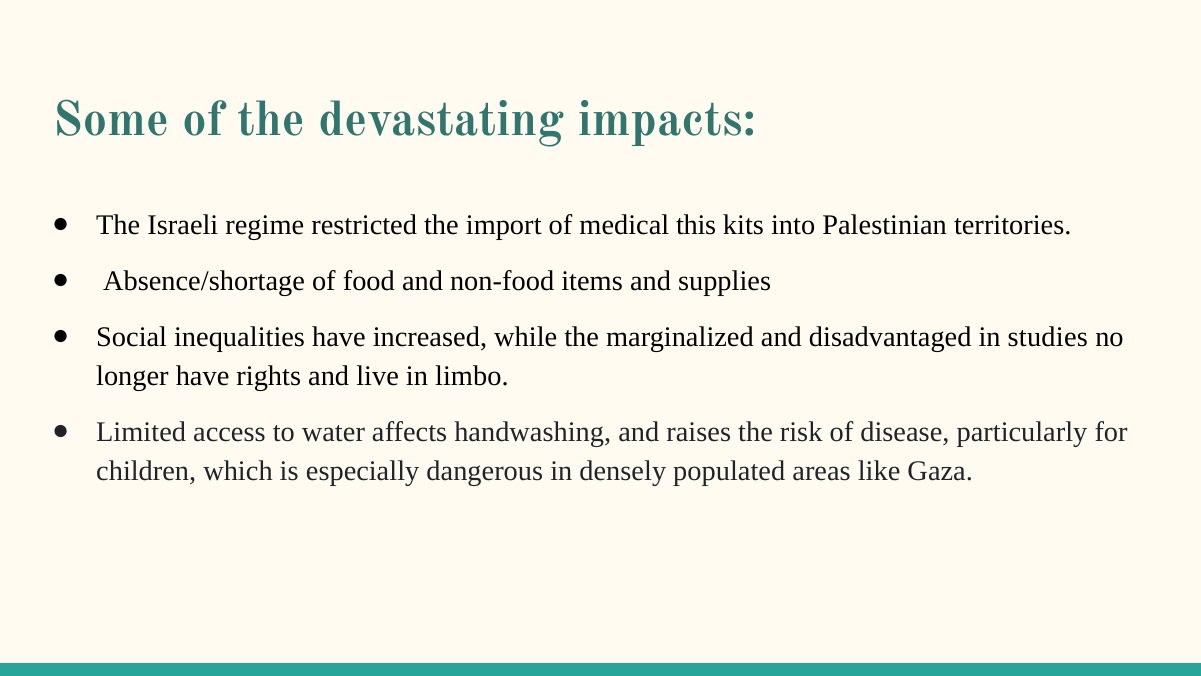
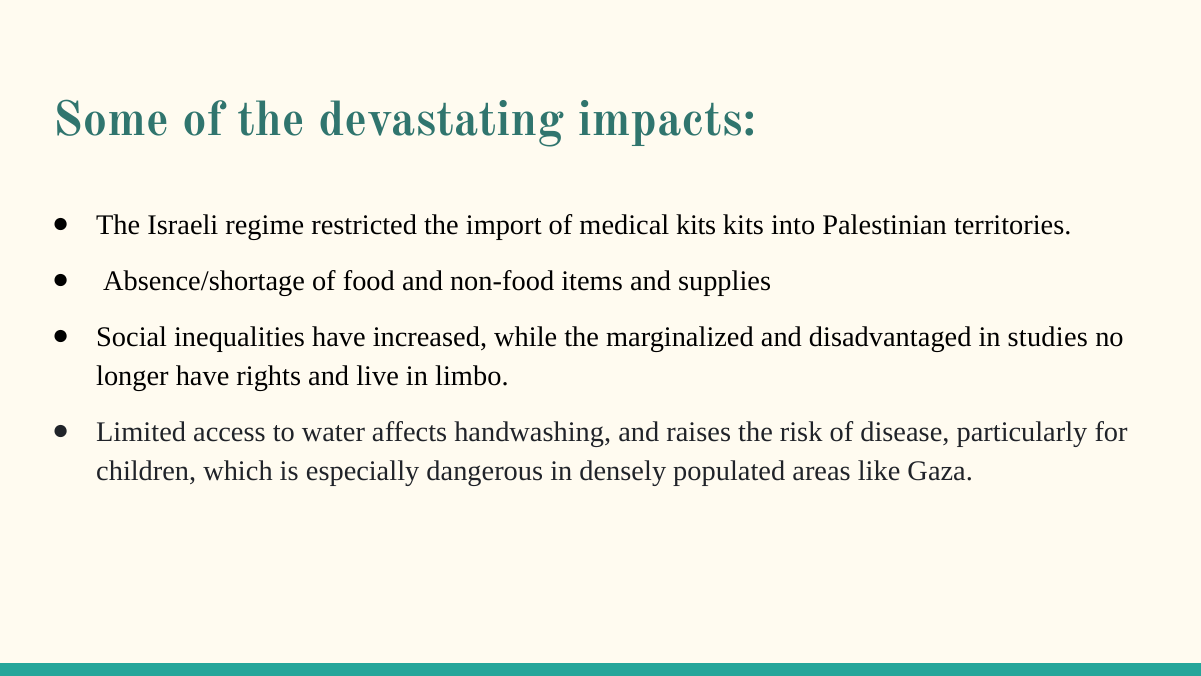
medical this: this -> kits
